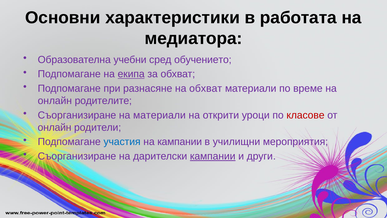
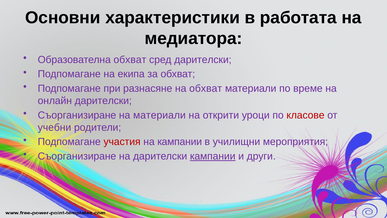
Образователна учебни: учебни -> обхват
сред обучението: обучението -> дарителски
екипа underline: present -> none
онлайн родителите: родителите -> дарителски
онлайн at (55, 127): онлайн -> учебни
участия colour: blue -> red
